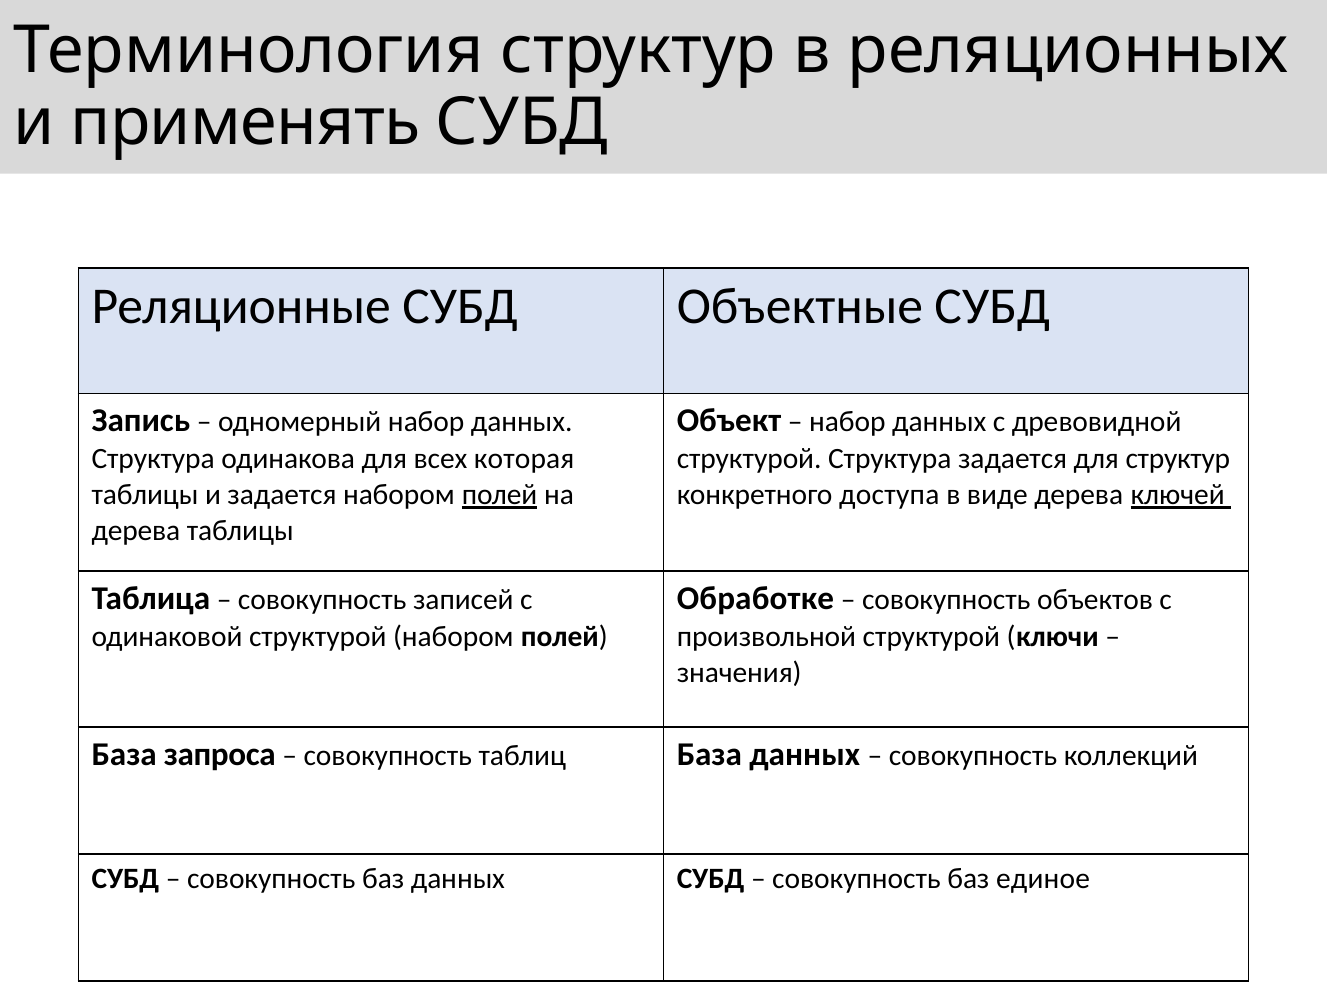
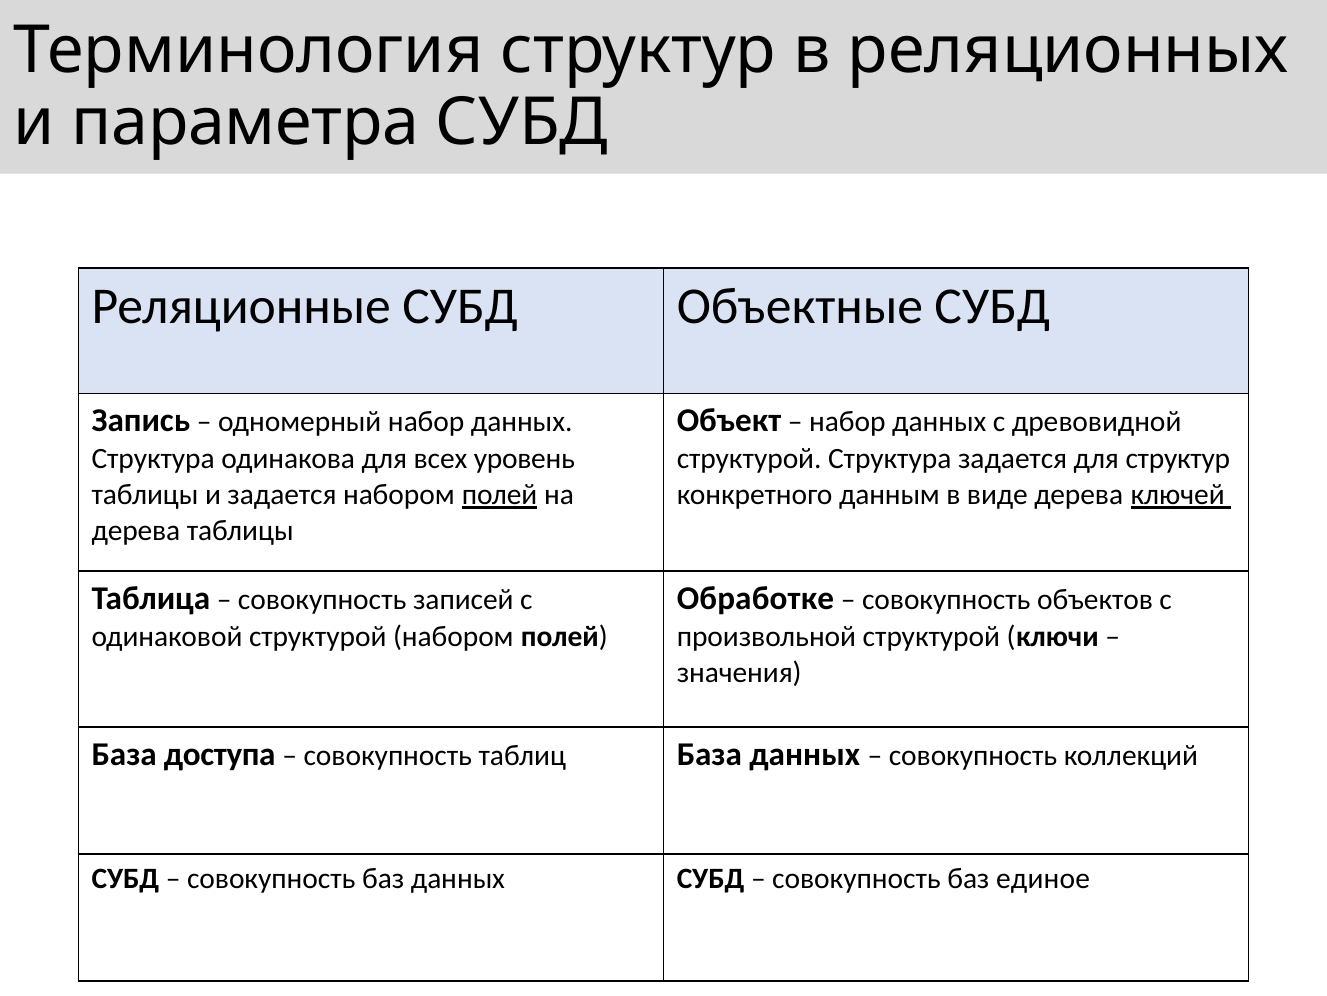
применять: применять -> параметра
которая: которая -> уровень
доступа: доступа -> данным
запроса: запроса -> доступа
